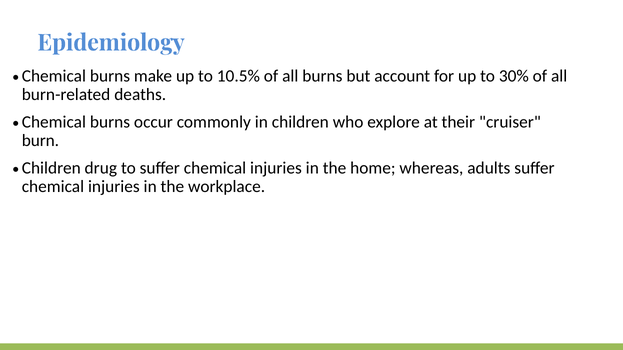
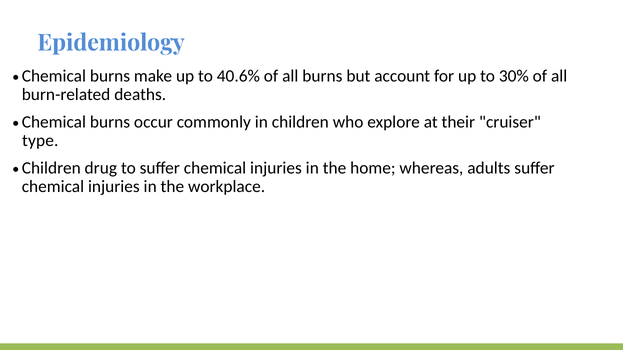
10.5%: 10.5% -> 40.6%
burn: burn -> type
